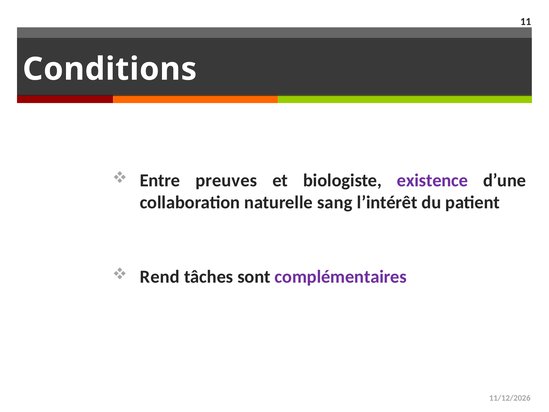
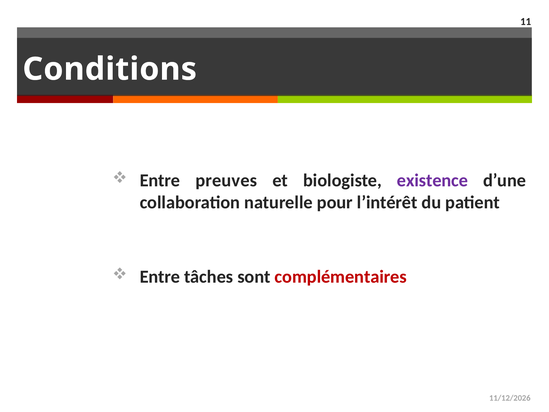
sang: sang -> pour
Rend at (160, 277): Rend -> Entre
complémentaires colour: purple -> red
